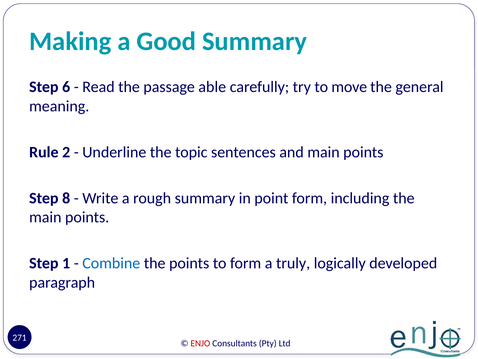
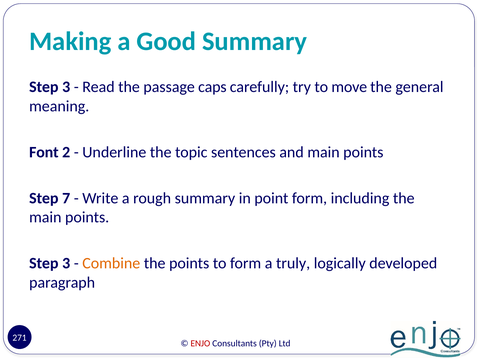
6 at (66, 87): 6 -> 3
able: able -> caps
Rule: Rule -> Font
8: 8 -> 7
1 at (66, 263): 1 -> 3
Combine colour: blue -> orange
